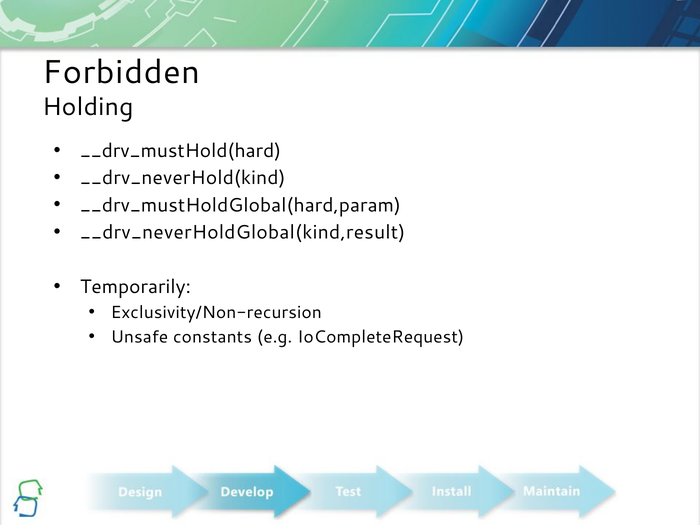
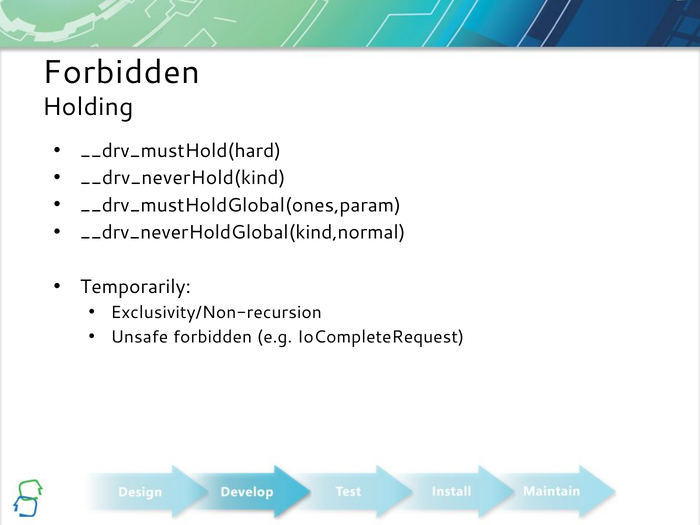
__drv_mustHoldGlobal(hard,param: __drv_mustHoldGlobal(hard,param -> __drv_mustHoldGlobal(ones,param
__drv_neverHoldGlobal(kind,result: __drv_neverHoldGlobal(kind,result -> __drv_neverHoldGlobal(kind,normal
Unsafe constants: constants -> forbidden
